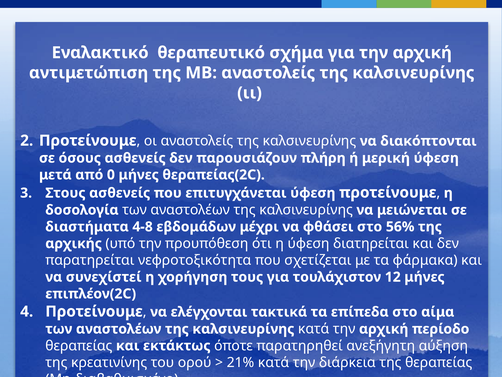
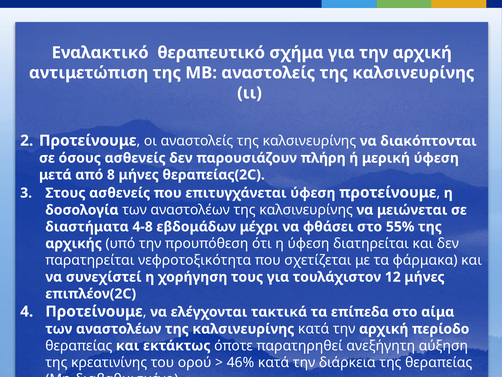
0: 0 -> 8
56%: 56% -> 55%
21%: 21% -> 46%
